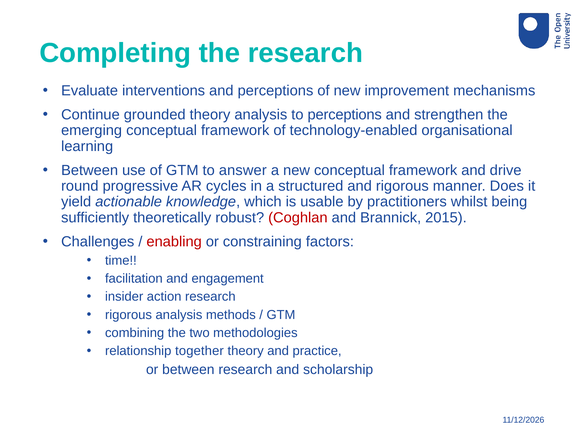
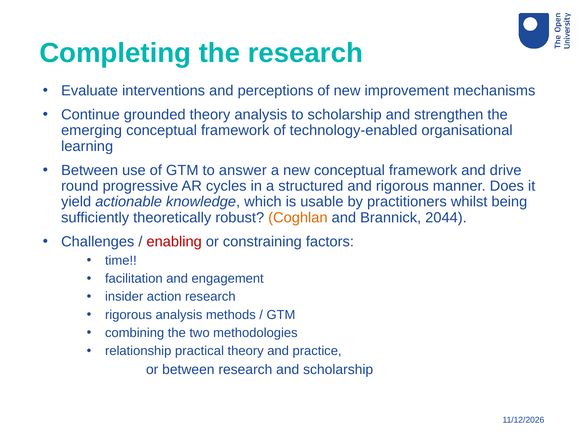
to perceptions: perceptions -> scholarship
Coghlan colour: red -> orange
2015: 2015 -> 2044
together: together -> practical
